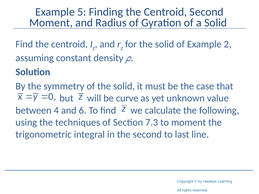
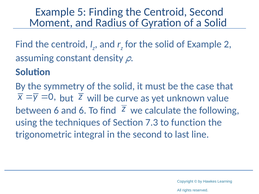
between 4: 4 -> 6
to moment: moment -> function
